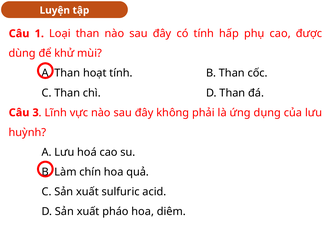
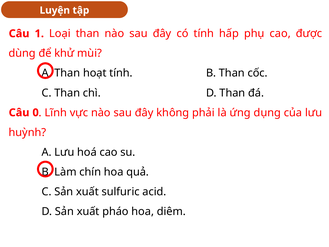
3: 3 -> 0
